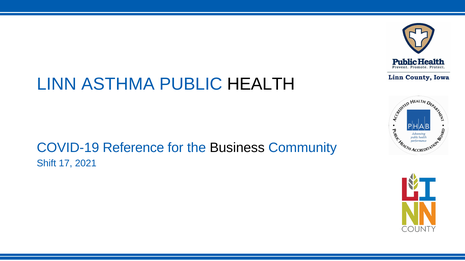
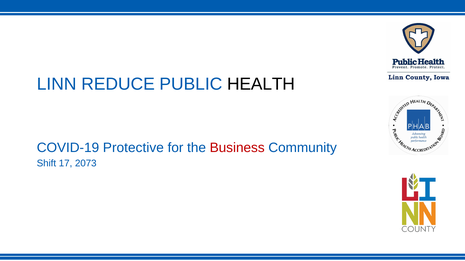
ASTHMA: ASTHMA -> REDUCE
Reference: Reference -> Protective
Business colour: black -> red
2021: 2021 -> 2073
